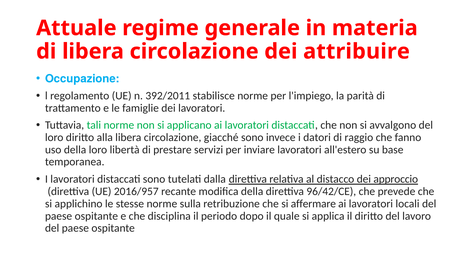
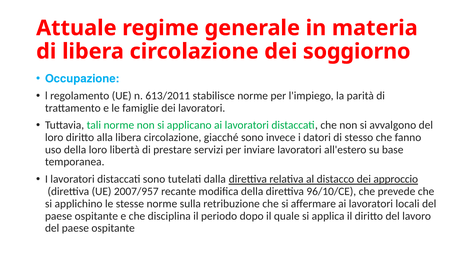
attribuire: attribuire -> soggiorno
392/2011: 392/2011 -> 613/2011
raggio: raggio -> stesso
2016/957: 2016/957 -> 2007/957
96/42/CE: 96/42/CE -> 96/10/CE
